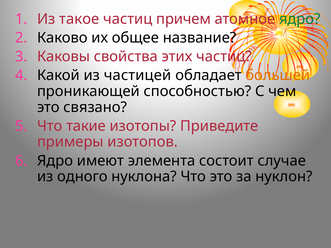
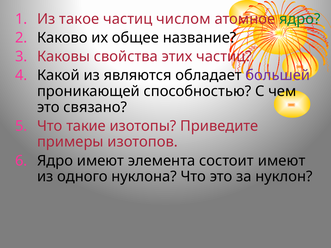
причем: причем -> числом
частицей: частицей -> являются
большей colour: orange -> purple
состоит случае: случае -> имеют
